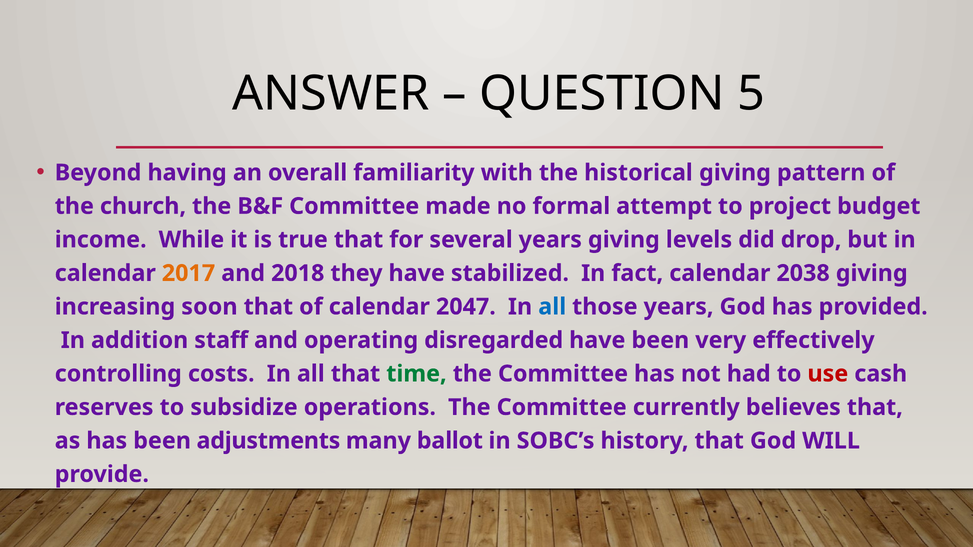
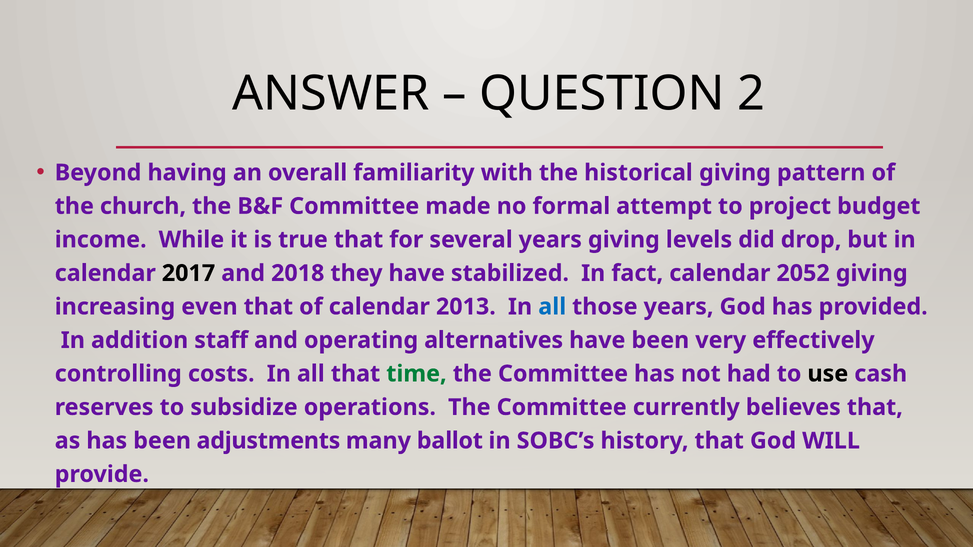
5: 5 -> 2
2017 colour: orange -> black
2038: 2038 -> 2052
soon: soon -> even
2047: 2047 -> 2013
disregarded: disregarded -> alternatives
use colour: red -> black
